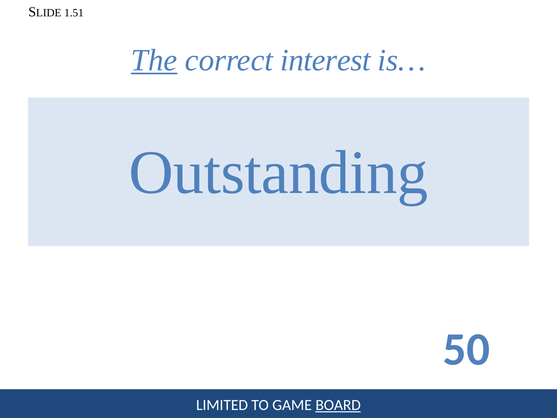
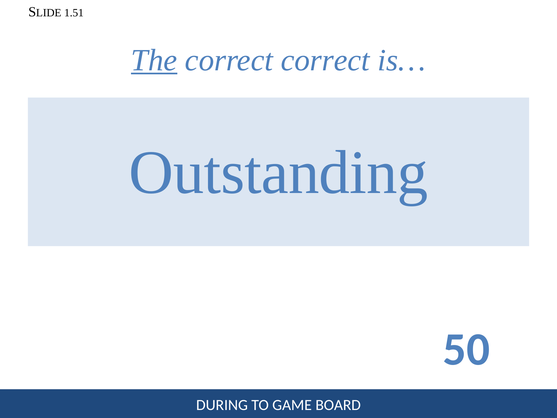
correct interest: interest -> correct
LIMITED: LIMITED -> DURING
BOARD underline: present -> none
